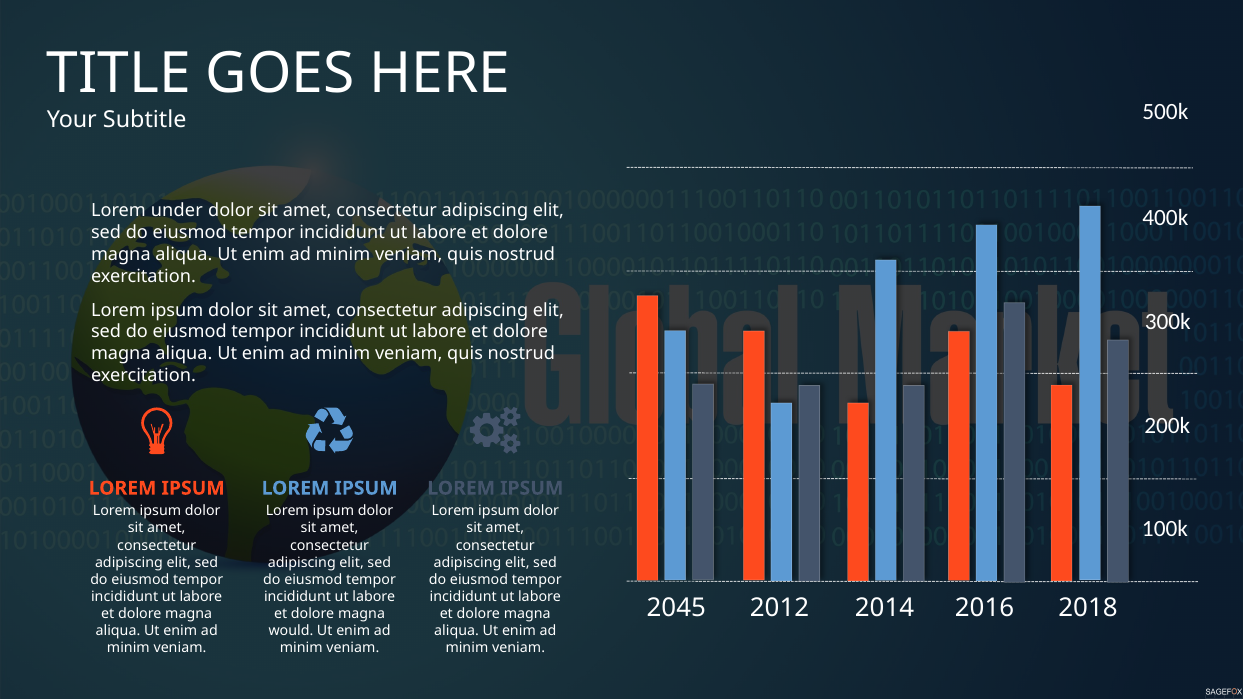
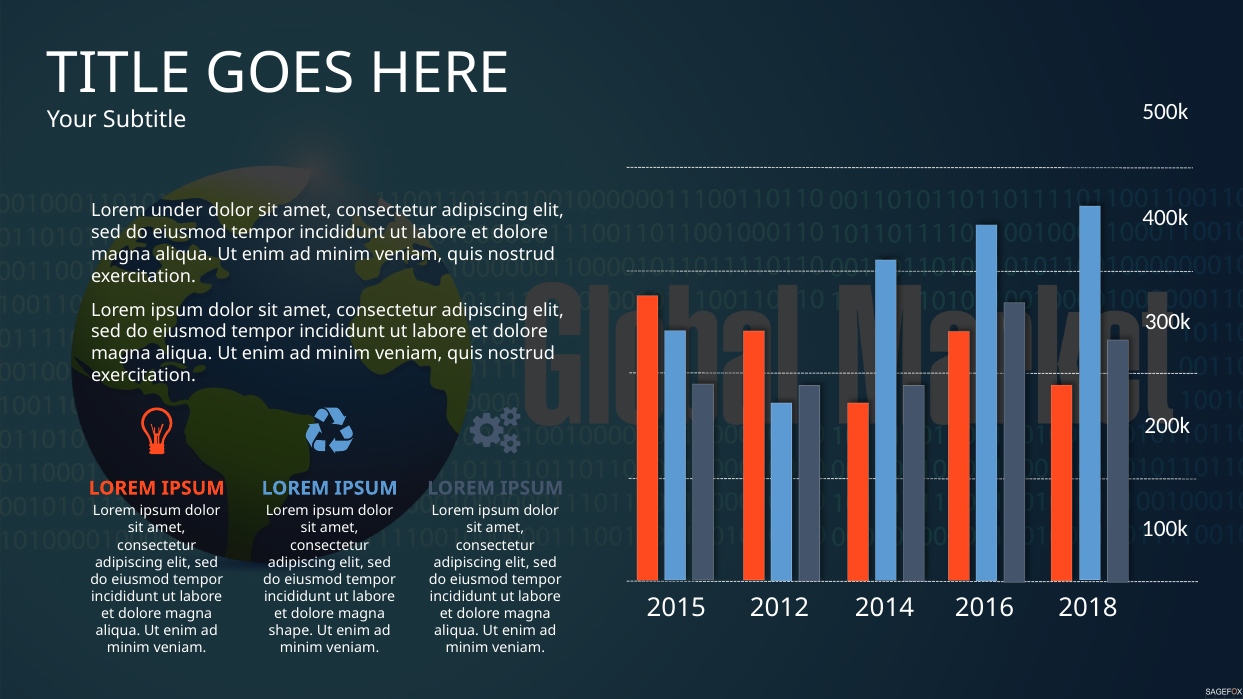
2045: 2045 -> 2015
would: would -> shape
